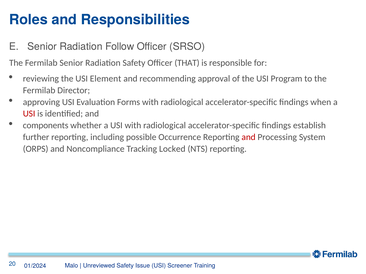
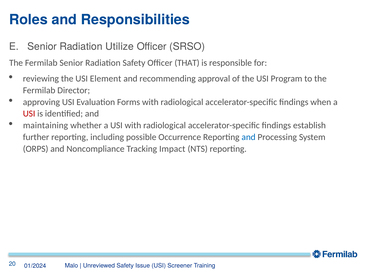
Follow: Follow -> Utilize
components: components -> maintaining
and at (249, 137) colour: red -> blue
Locked: Locked -> Impact
